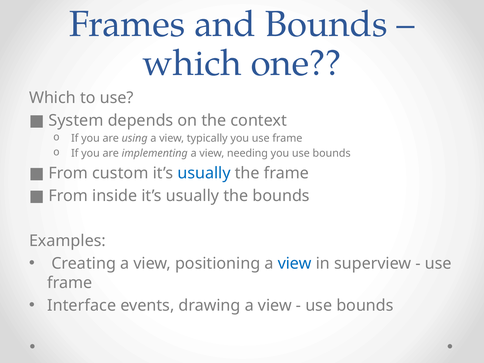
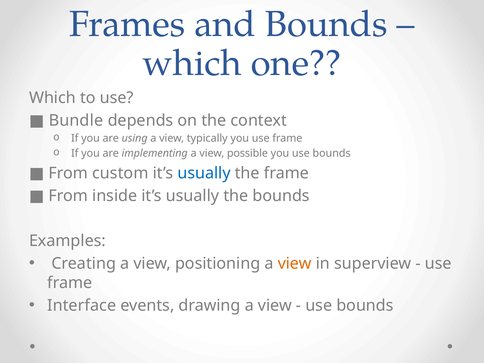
System: System -> Bundle
needing: needing -> possible
view at (295, 263) colour: blue -> orange
